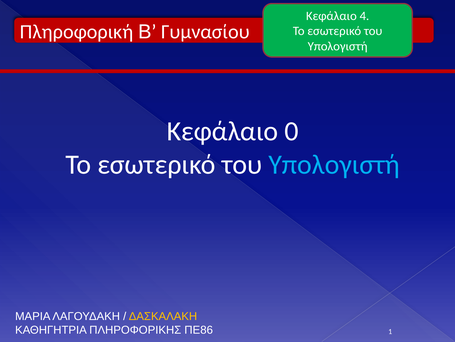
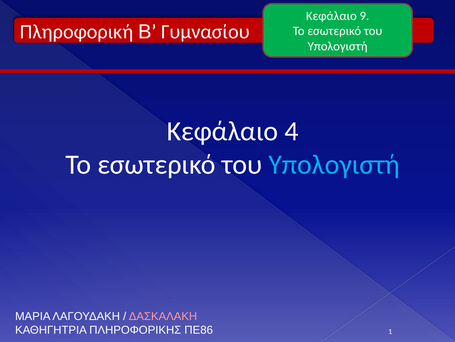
4: 4 -> 9
0: 0 -> 4
ΔΑΣΚΑΛΑΚΗ colour: yellow -> pink
